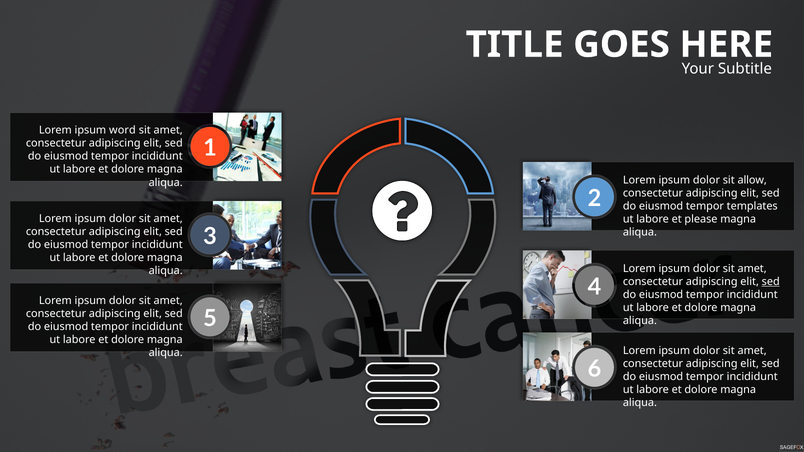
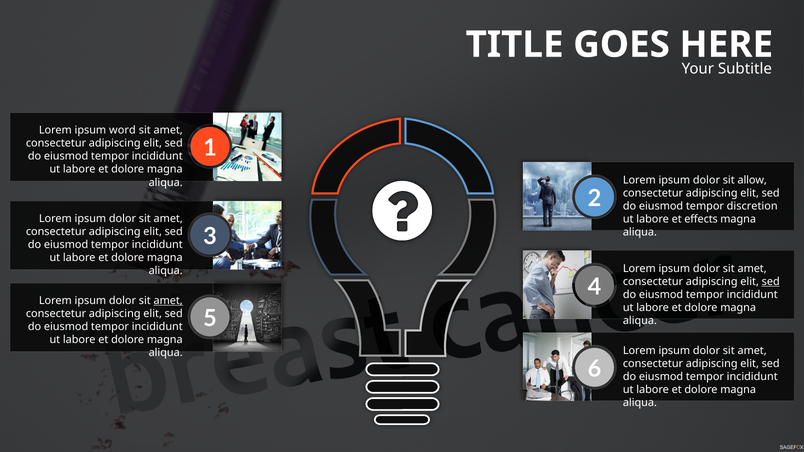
templates: templates -> discretion
please: please -> effects
amet at (168, 301) underline: none -> present
